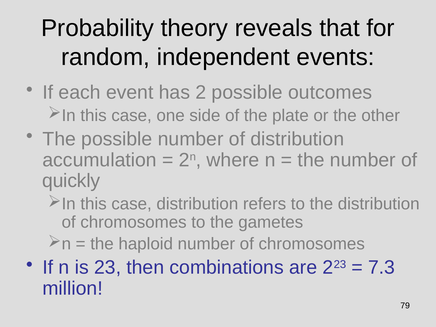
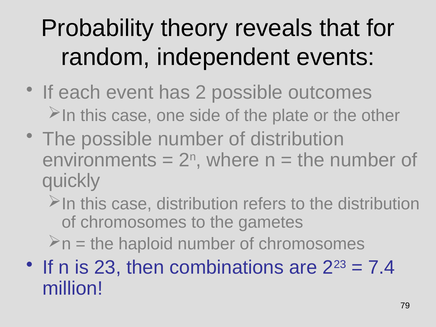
accumulation: accumulation -> environments
7.3: 7.3 -> 7.4
